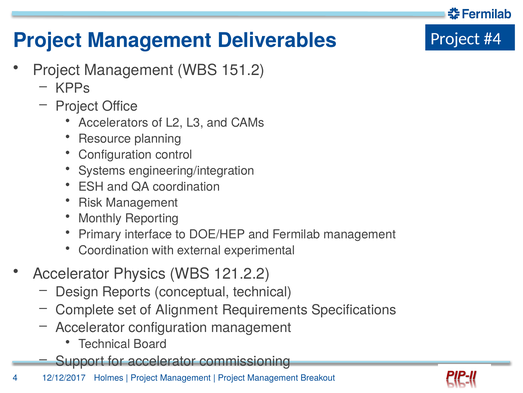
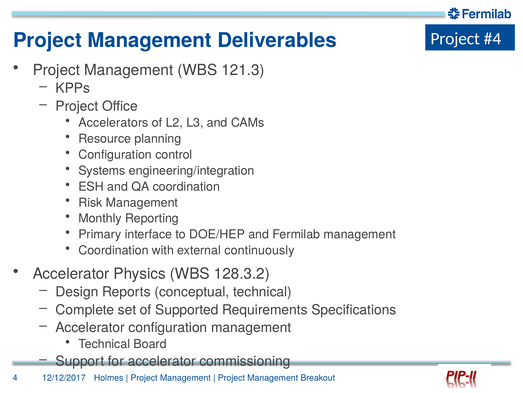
151.2: 151.2 -> 121.3
experimental: experimental -> continuously
121.2.2: 121.2.2 -> 128.3.2
Alignment: Alignment -> Supported
